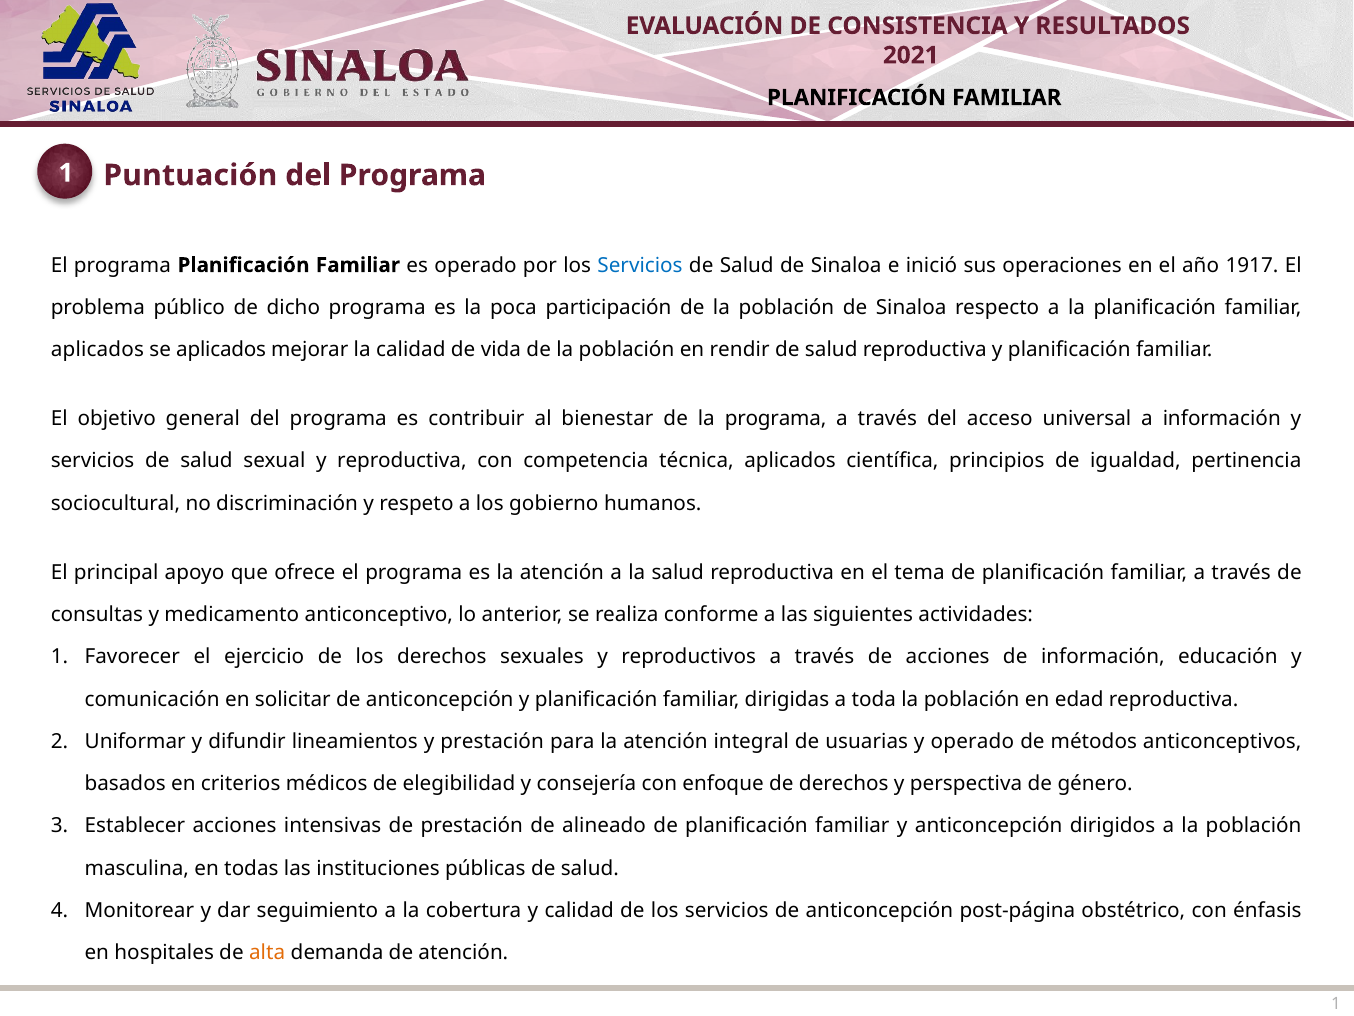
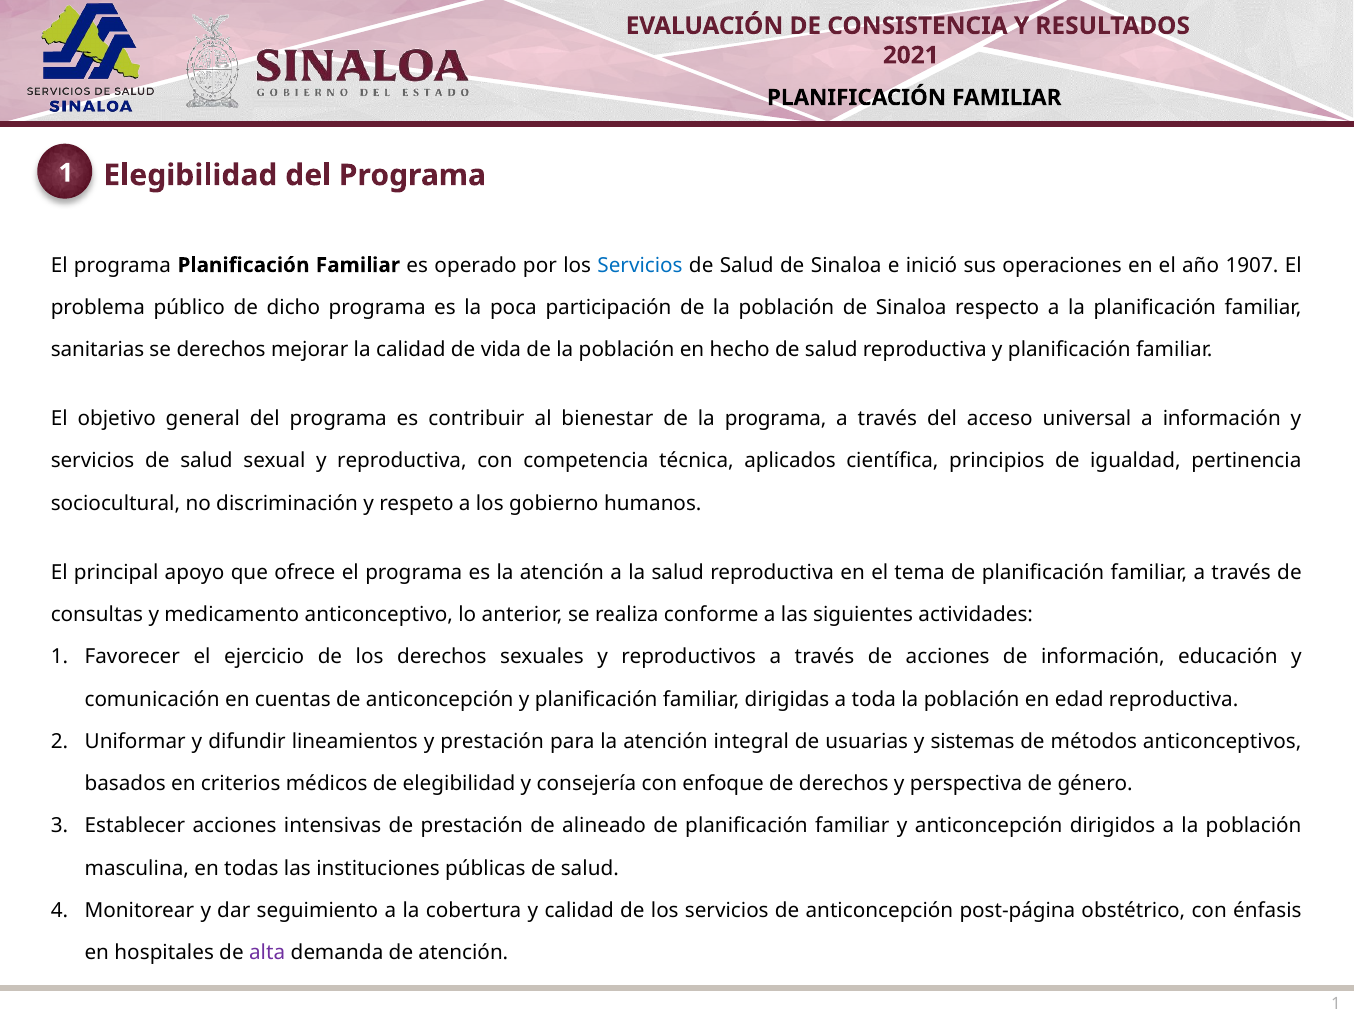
Puntuación at (190, 175): Puntuación -> Elegibilidad
1917: 1917 -> 1907
aplicados at (97, 350): aplicados -> sanitarias
se aplicados: aplicados -> derechos
rendir: rendir -> hecho
solicitar: solicitar -> cuentas
y operado: operado -> sistemas
alta colour: orange -> purple
